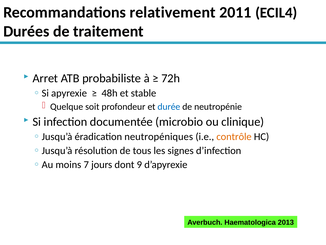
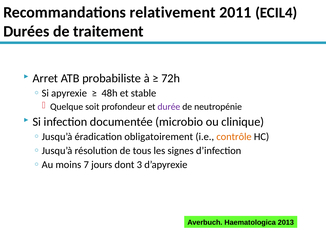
durée colour: blue -> purple
neutropéniques: neutropéniques -> obligatoirement
9: 9 -> 3
